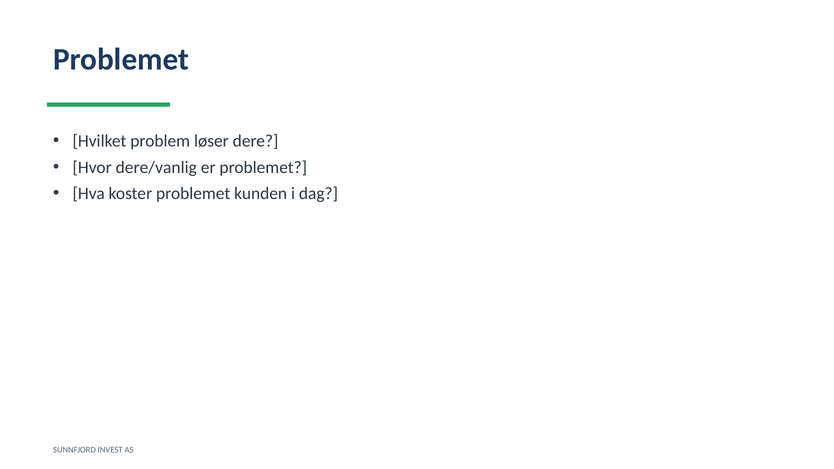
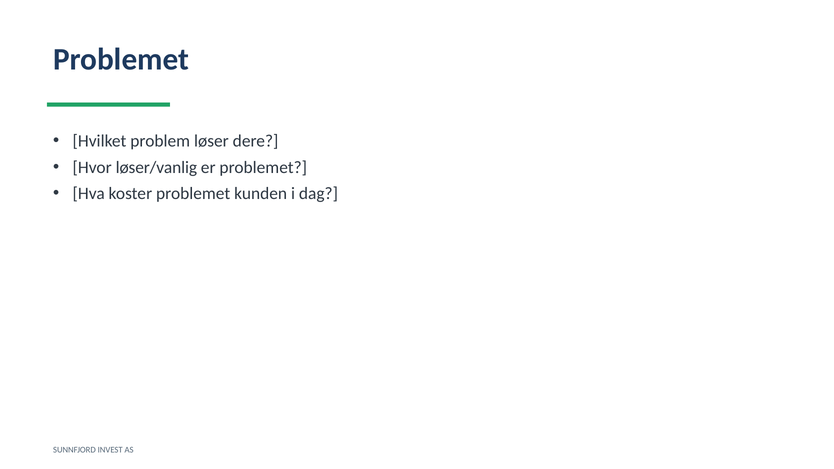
dere/vanlig: dere/vanlig -> løser/vanlig
